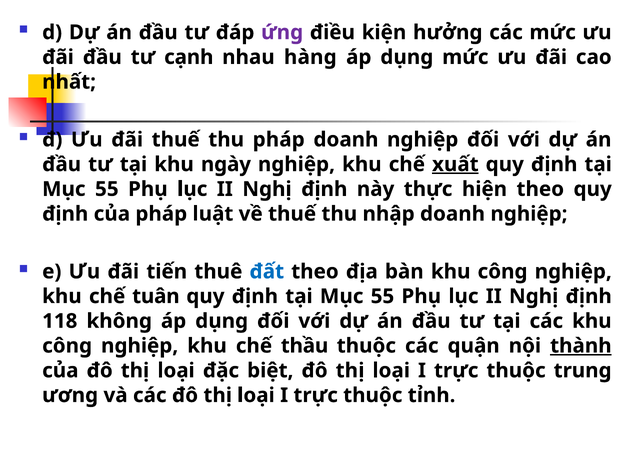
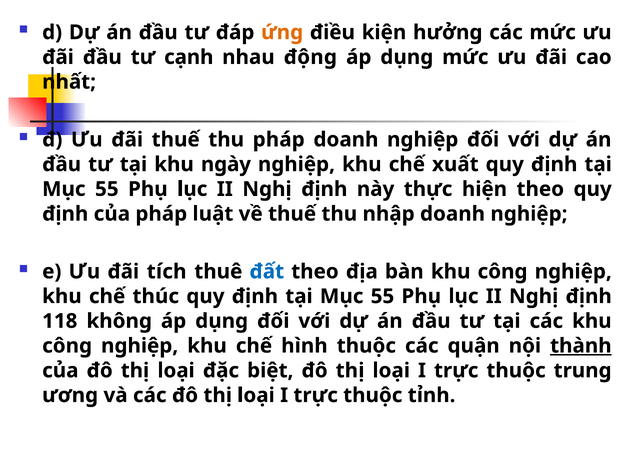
ứng colour: purple -> orange
hàng: hàng -> động
xuất underline: present -> none
tiến: tiến -> tích
tuân: tuân -> thúc
thầu: thầu -> hình
